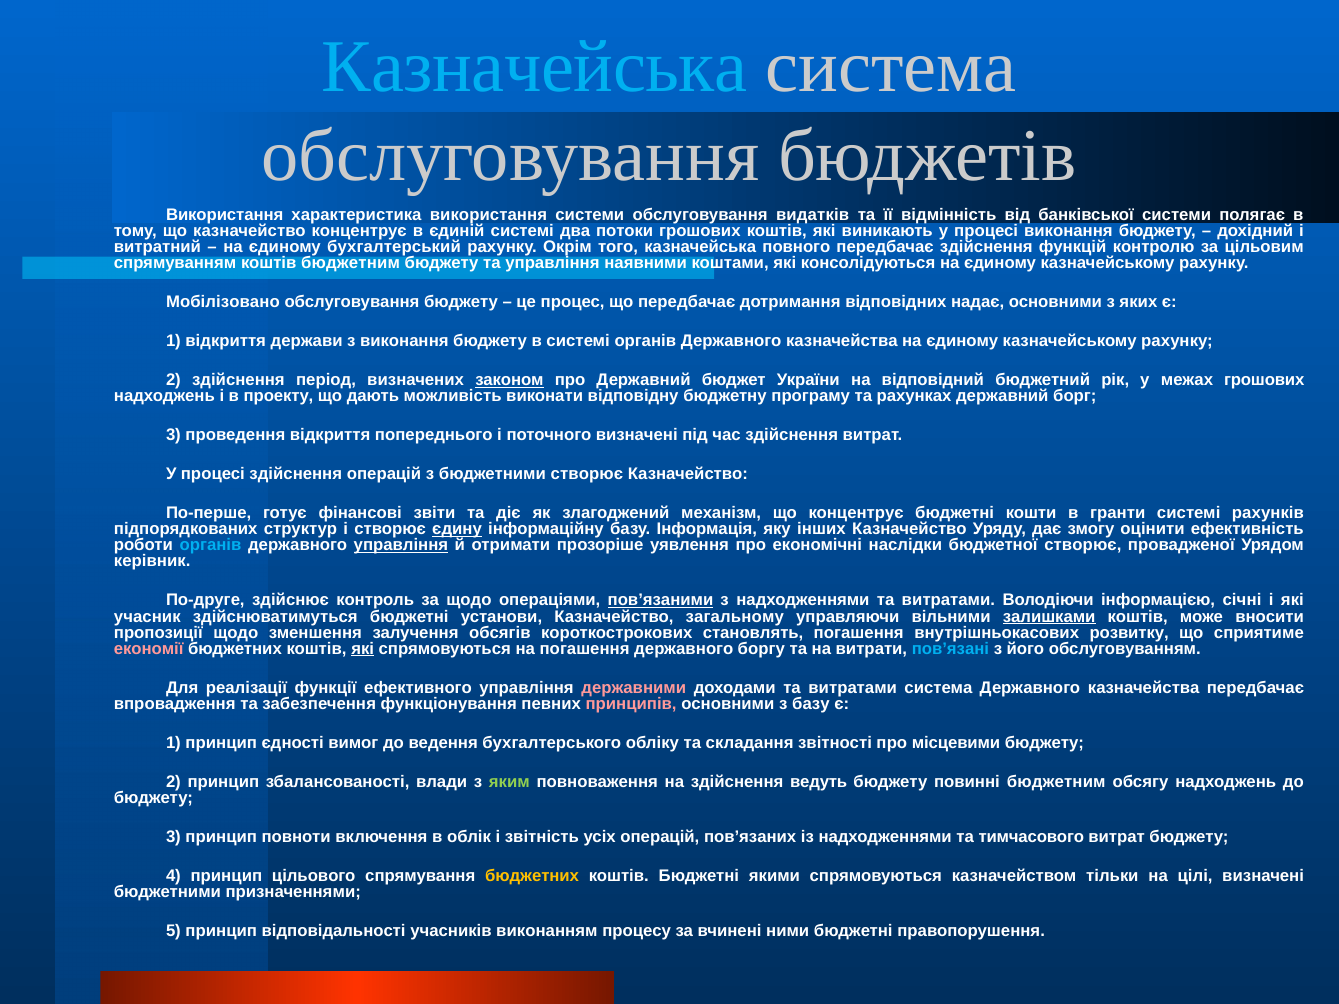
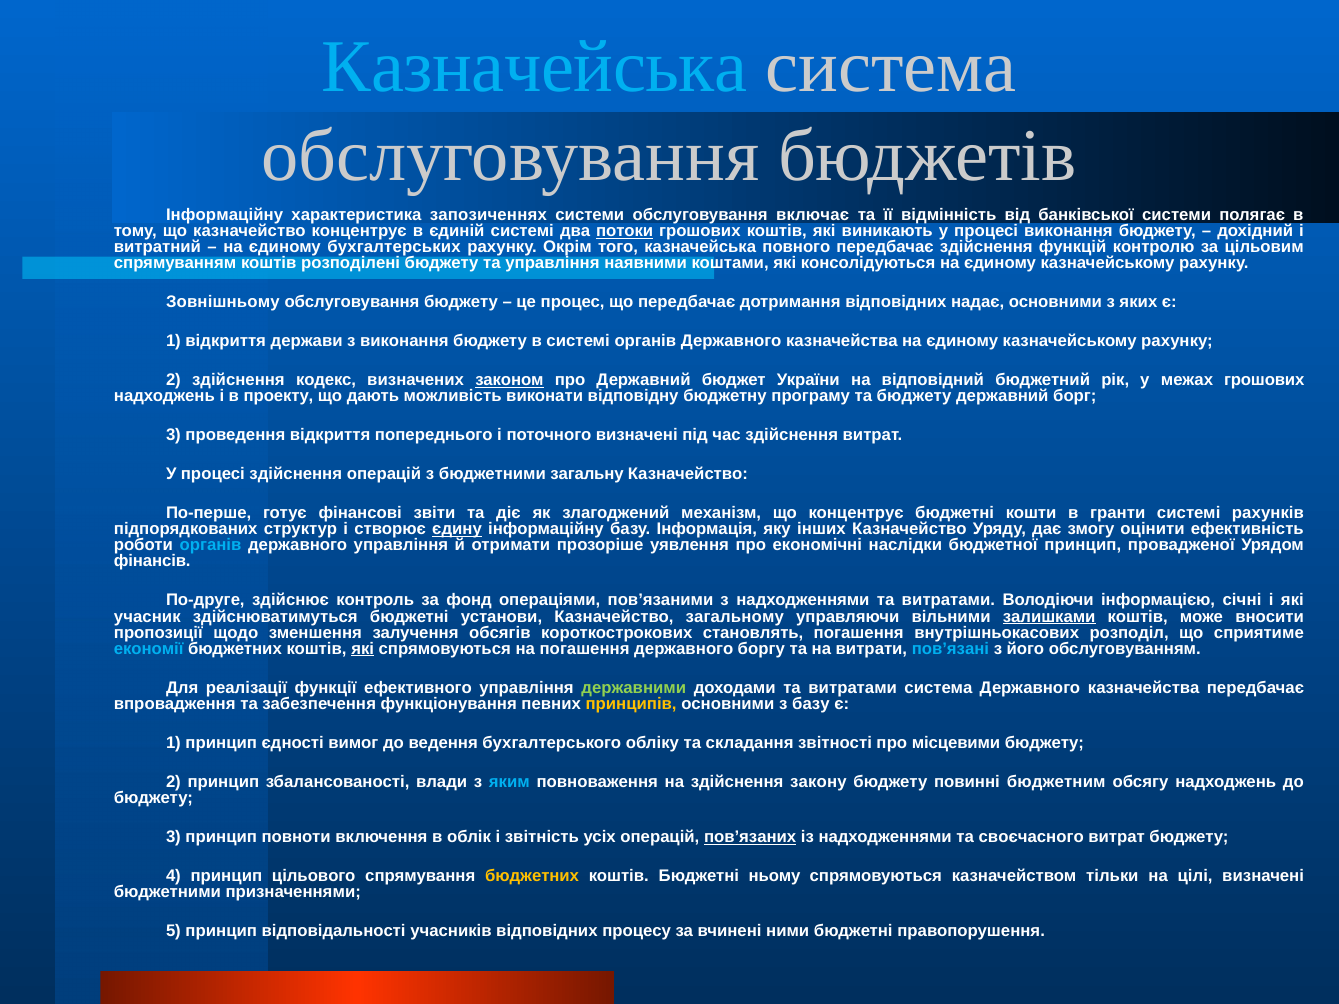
Використання at (225, 215): Використання -> Інформаційну
характеристика використання: використання -> запозиченнях
видатків: видатків -> включає
потоки underline: none -> present
бухгалтерський: бухгалтерський -> бухгалтерських
коштів бюджетним: бюджетним -> розподілені
Мобілізовано: Мобілізовано -> Зовнішньому
період: період -> кодекс
та рахунках: рахунках -> бюджету
бюджетними створює: створює -> загальну
управління at (401, 545) underline: present -> none
бюджетної створює: створює -> принцип
керівник: керівник -> фінансів
за щодо: щодо -> фонд
пов’язаними underline: present -> none
розвитку: розвитку -> розподіл
економії colour: pink -> light blue
державними colour: pink -> light green
принципів colour: pink -> yellow
яким colour: light green -> light blue
ведуть: ведуть -> закону
пов’язаних underline: none -> present
тимчасового: тимчасового -> своєчасного
якими: якими -> ньому
учасників виконанням: виконанням -> відповідних
